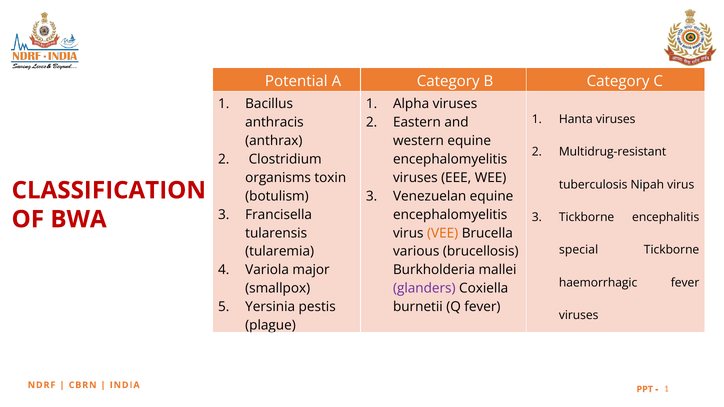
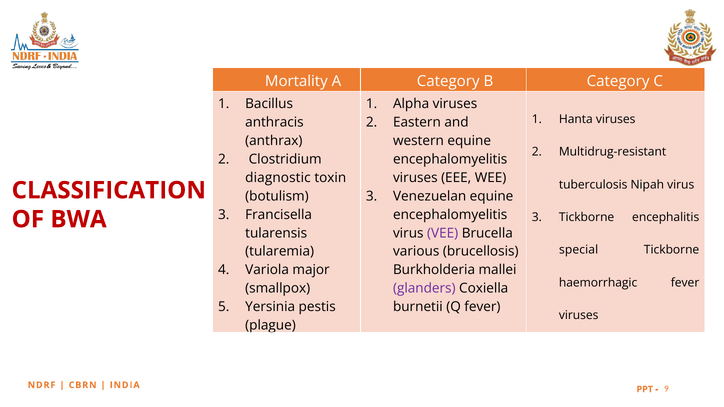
Potential: Potential -> Mortality
organisms: organisms -> diagnostic
VEE colour: orange -> purple
1 at (667, 389): 1 -> 9
